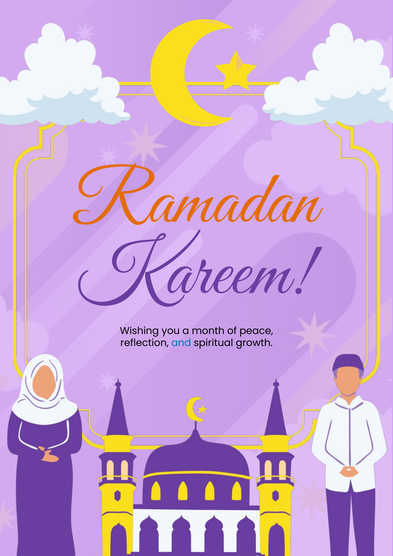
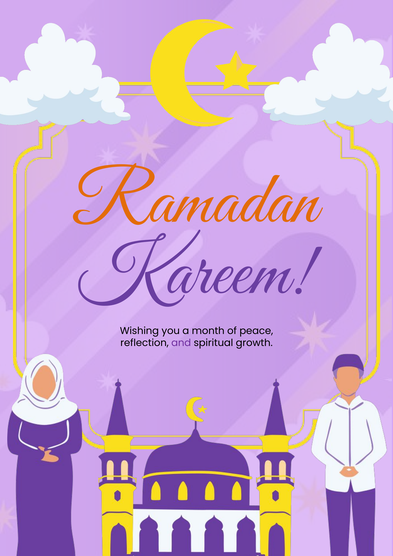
and colour: blue -> purple
